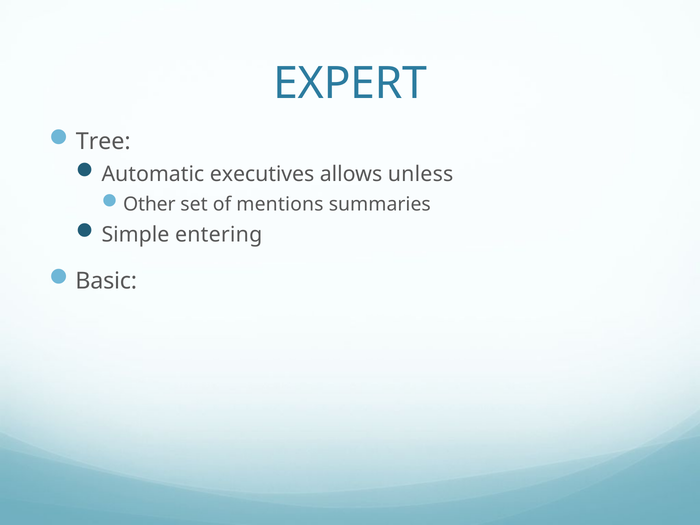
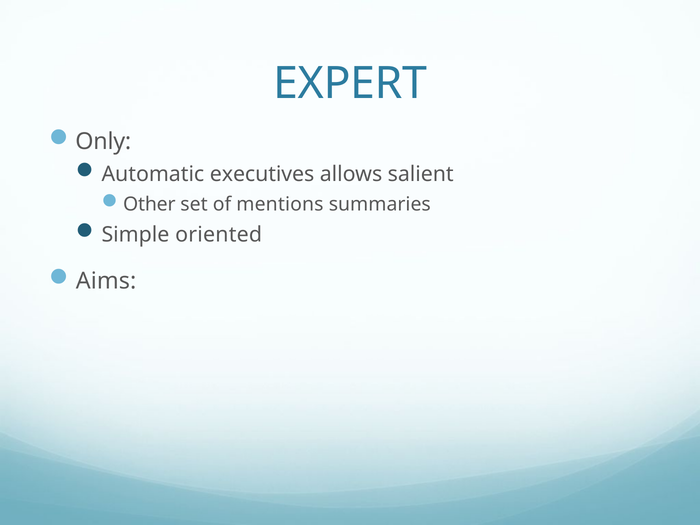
Tree: Tree -> Only
unless: unless -> salient
entering: entering -> oriented
Basic: Basic -> Aims
